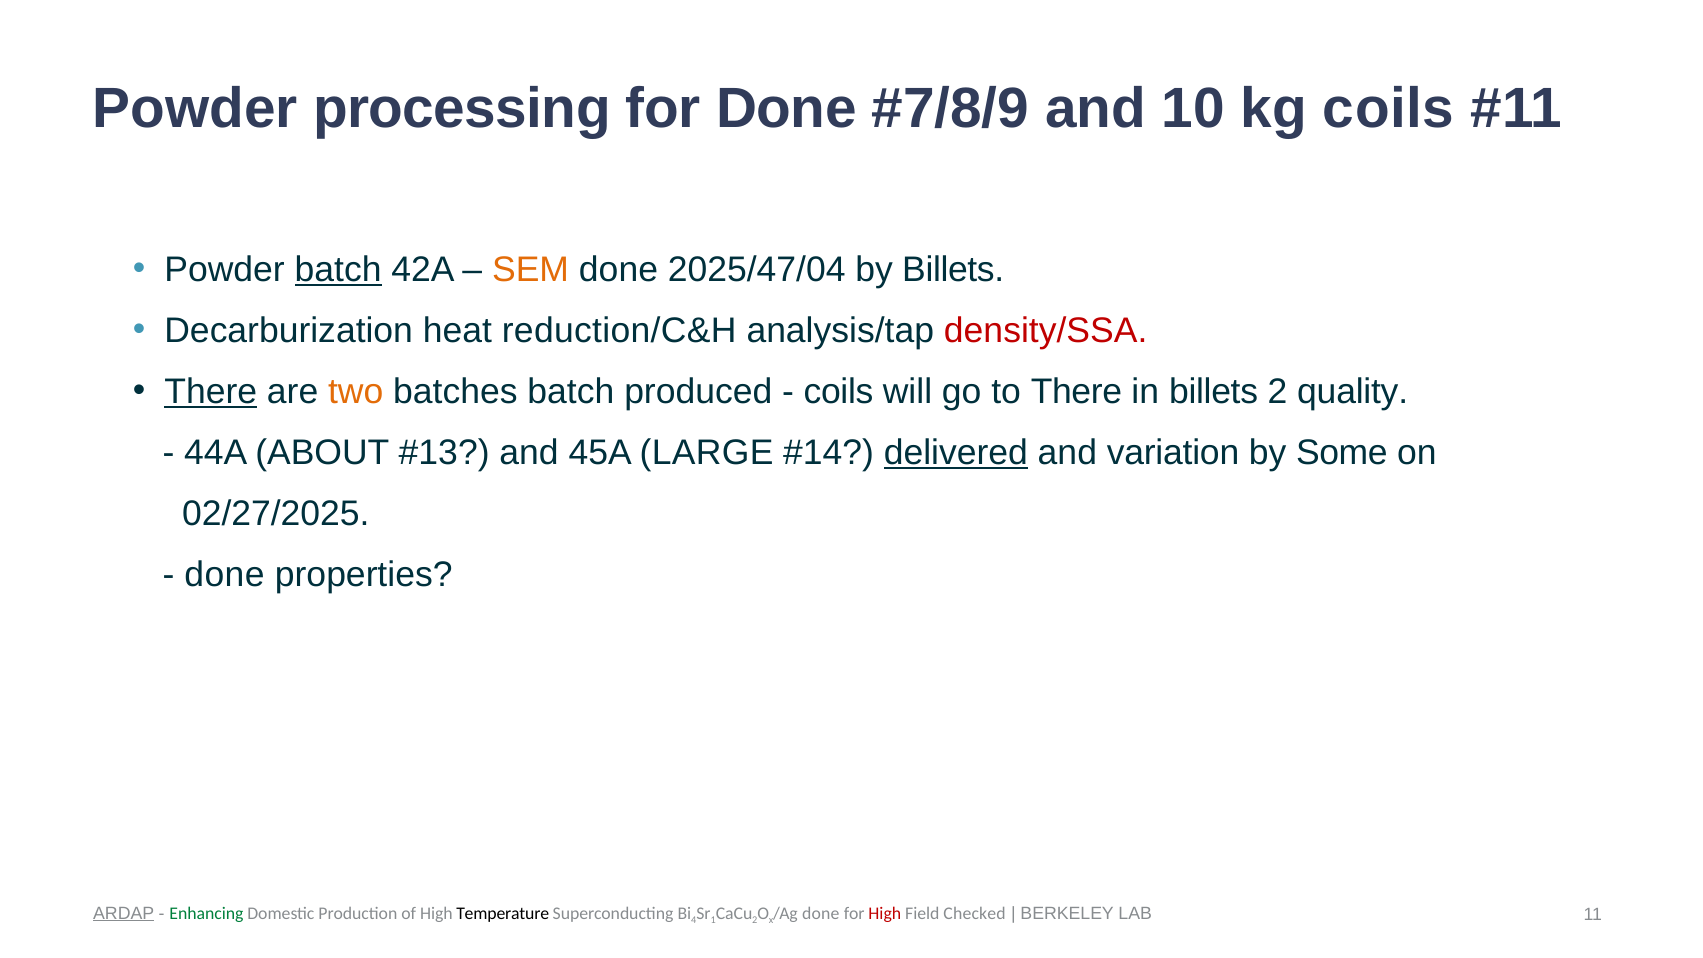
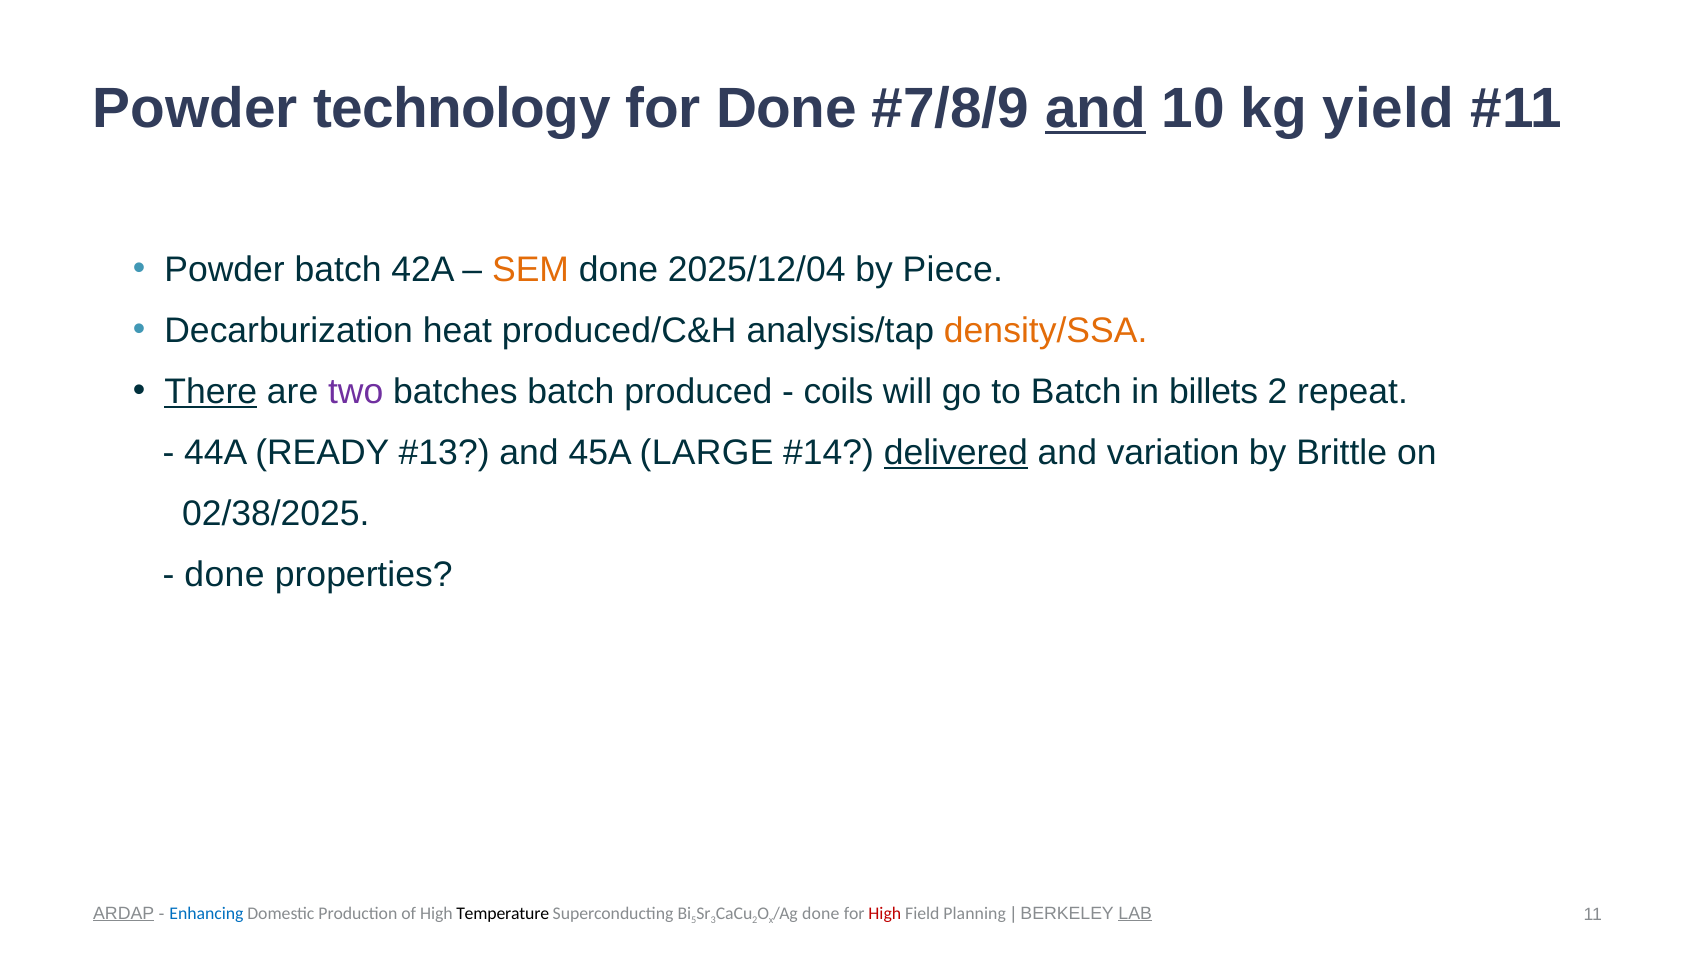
processing: processing -> technology
and at (1095, 108) underline: none -> present
kg coils: coils -> yield
batch at (338, 270) underline: present -> none
2025/47/04: 2025/47/04 -> 2025/12/04
by Billets: Billets -> Piece
reduction/C&H: reduction/C&H -> produced/C&H
density/SSA colour: red -> orange
two colour: orange -> purple
to There: There -> Batch
quality: quality -> repeat
ABOUT: ABOUT -> READY
Some: Some -> Brittle
02/27/2025: 02/27/2025 -> 02/38/2025
Enhancing colour: green -> blue
4: 4 -> 5
1: 1 -> 3
Checked: Checked -> Planning
LAB underline: none -> present
